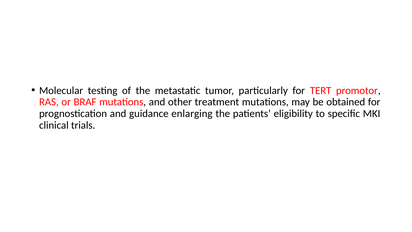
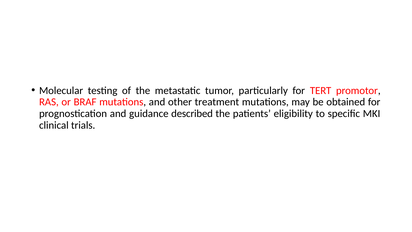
enlarging: enlarging -> described
